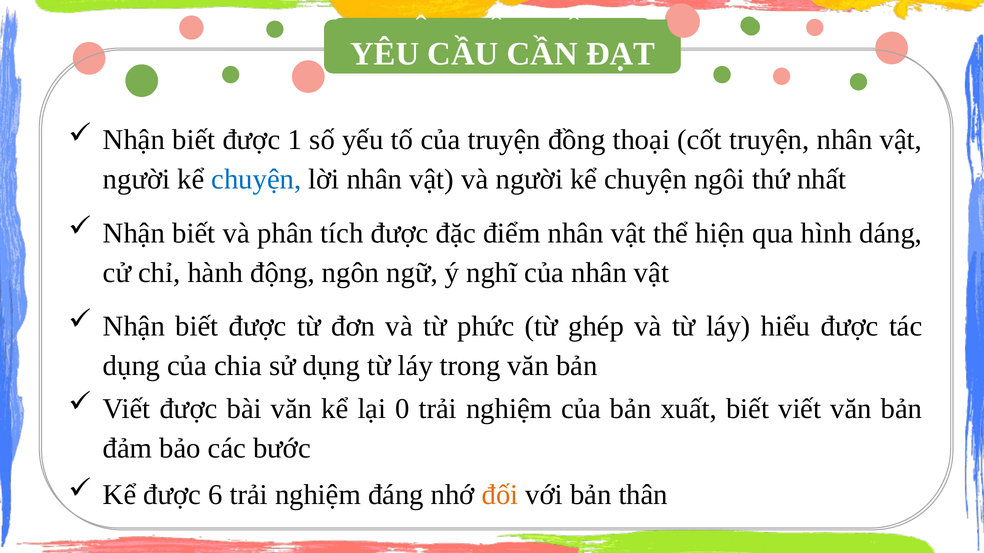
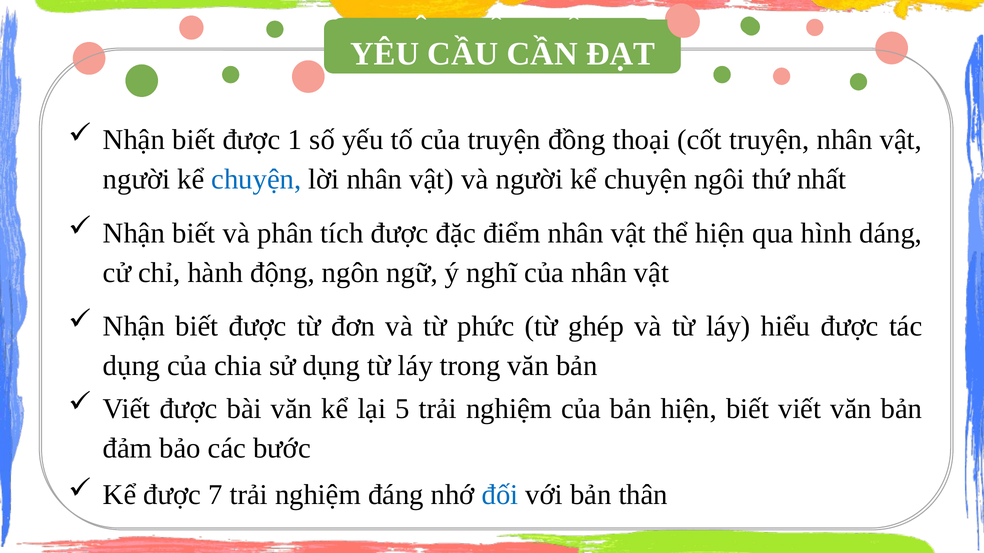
0: 0 -> 5
bản xuất: xuất -> hiện
6: 6 -> 7
đối colour: orange -> blue
